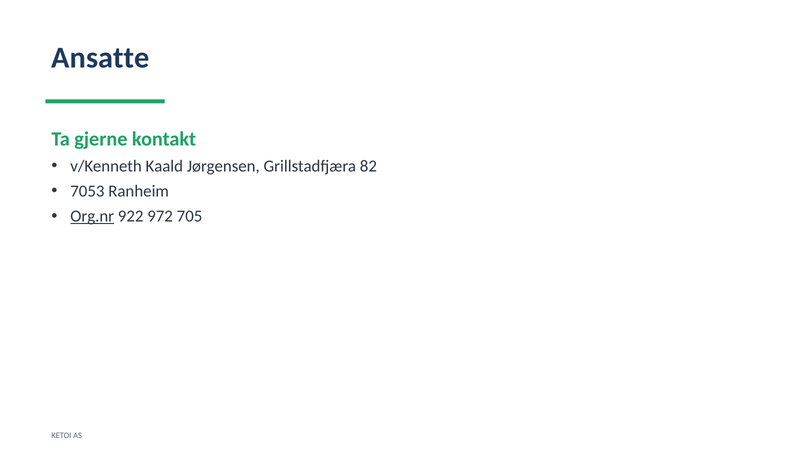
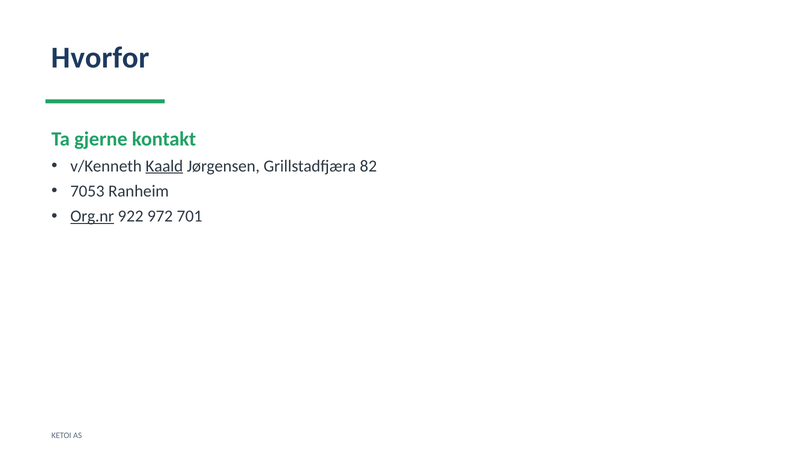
Ansatte: Ansatte -> Hvorfor
Kaald underline: none -> present
705: 705 -> 701
